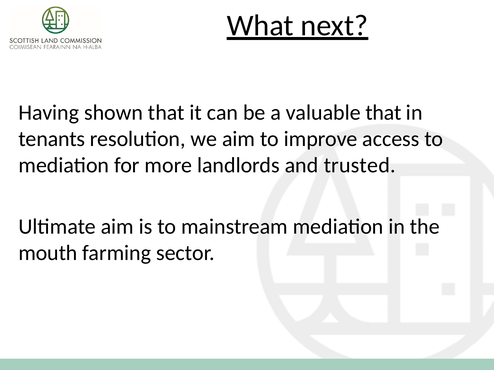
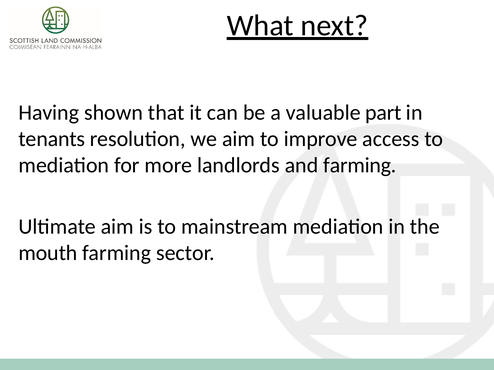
valuable that: that -> part
and trusted: trusted -> farming
